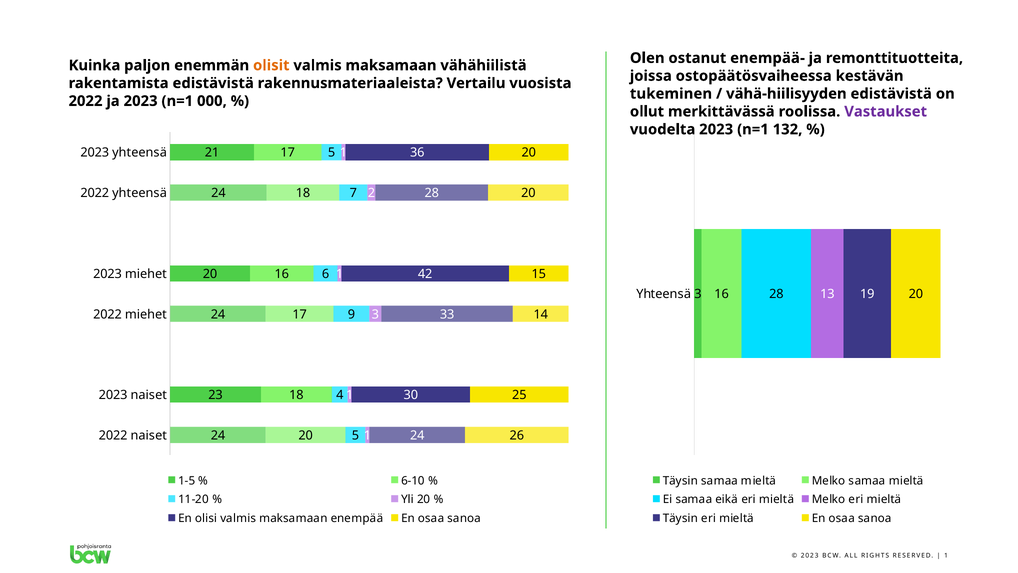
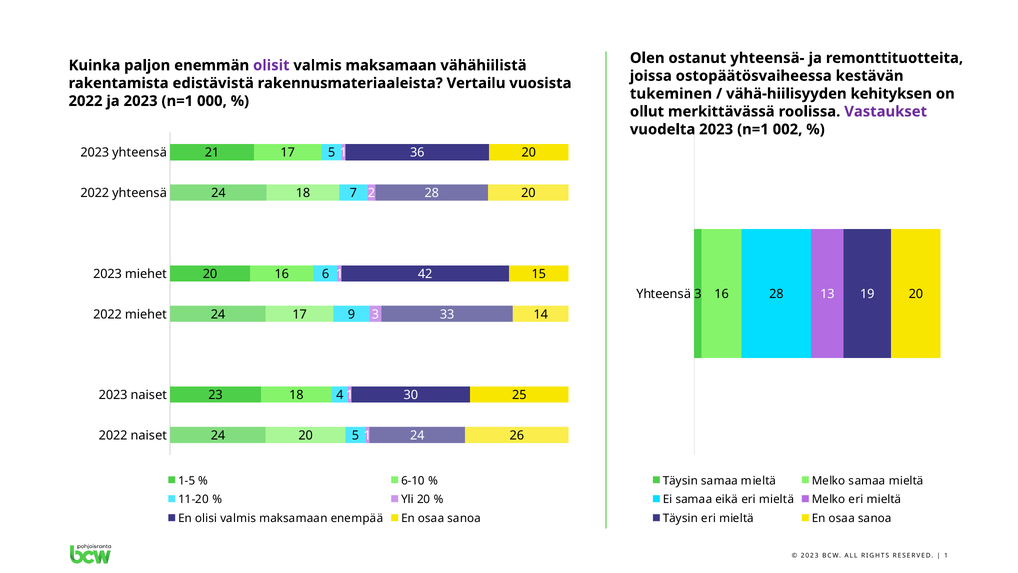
enempää-: enempää- -> yhteensä-
olisit colour: orange -> purple
vähä-hiilisyyden edistävistä: edistävistä -> kehityksen
132: 132 -> 002
